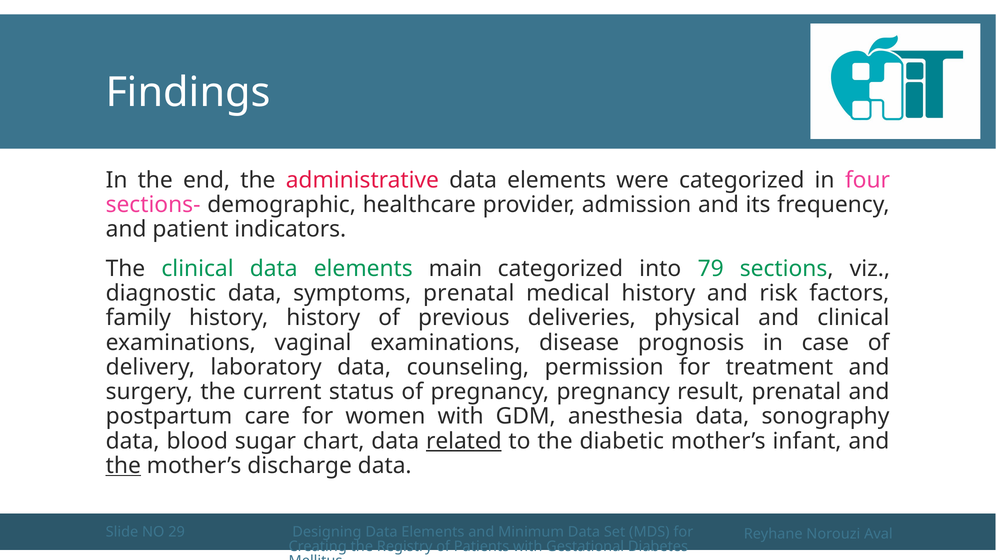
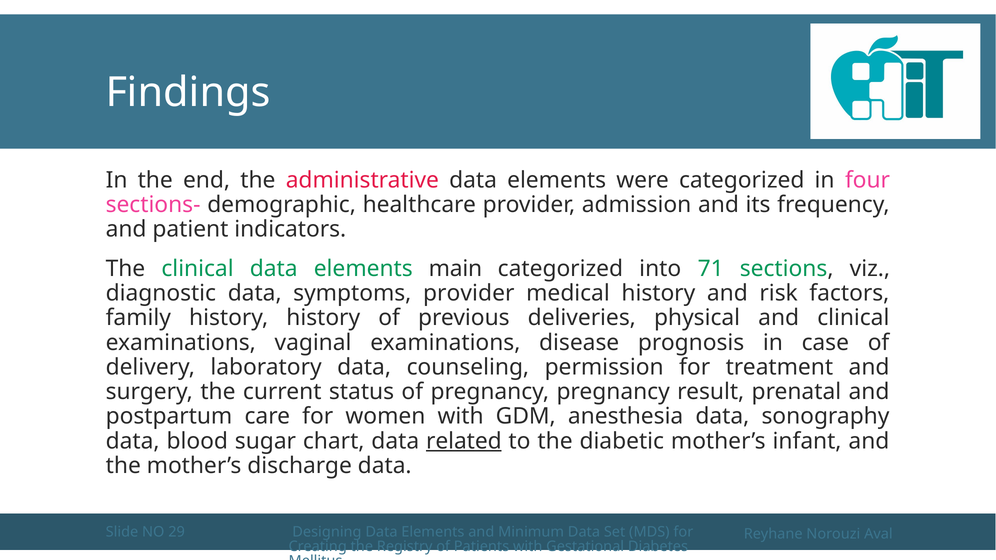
79: 79 -> 71
symptoms prenatal: prenatal -> provider
the at (123, 466) underline: present -> none
